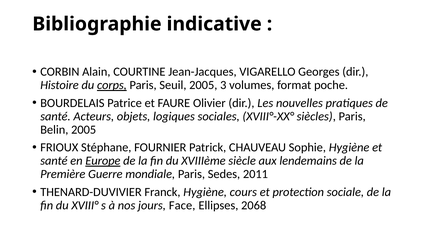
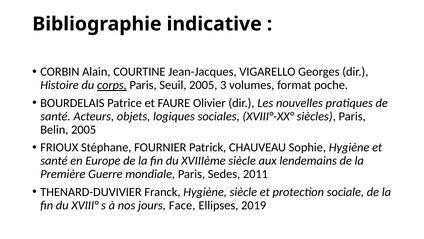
Europe underline: present -> none
Hygiène cours: cours -> siècle
2068: 2068 -> 2019
